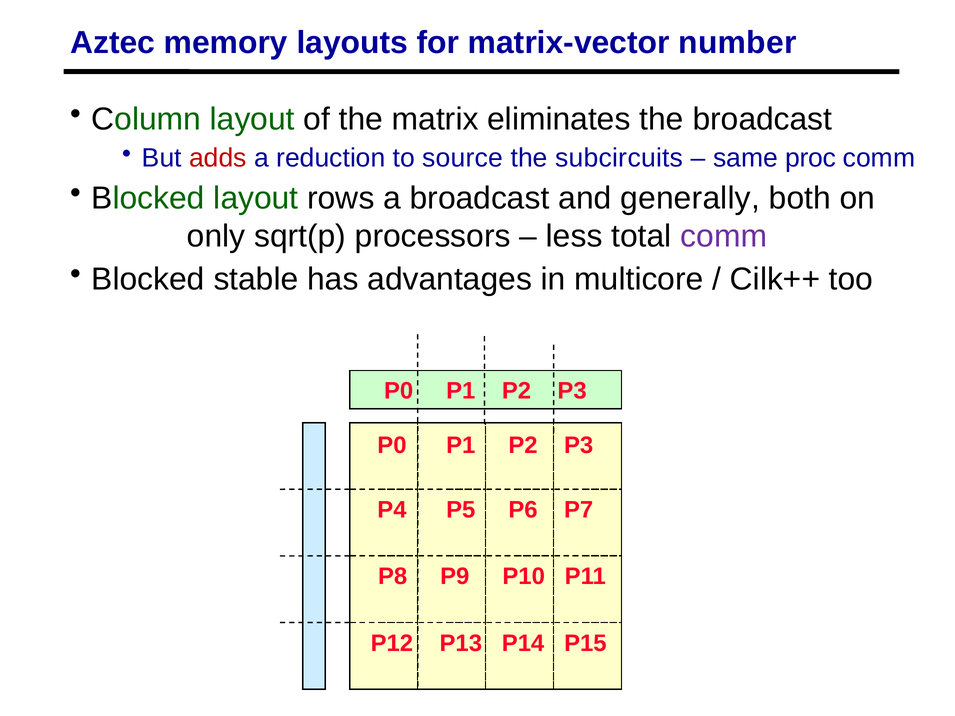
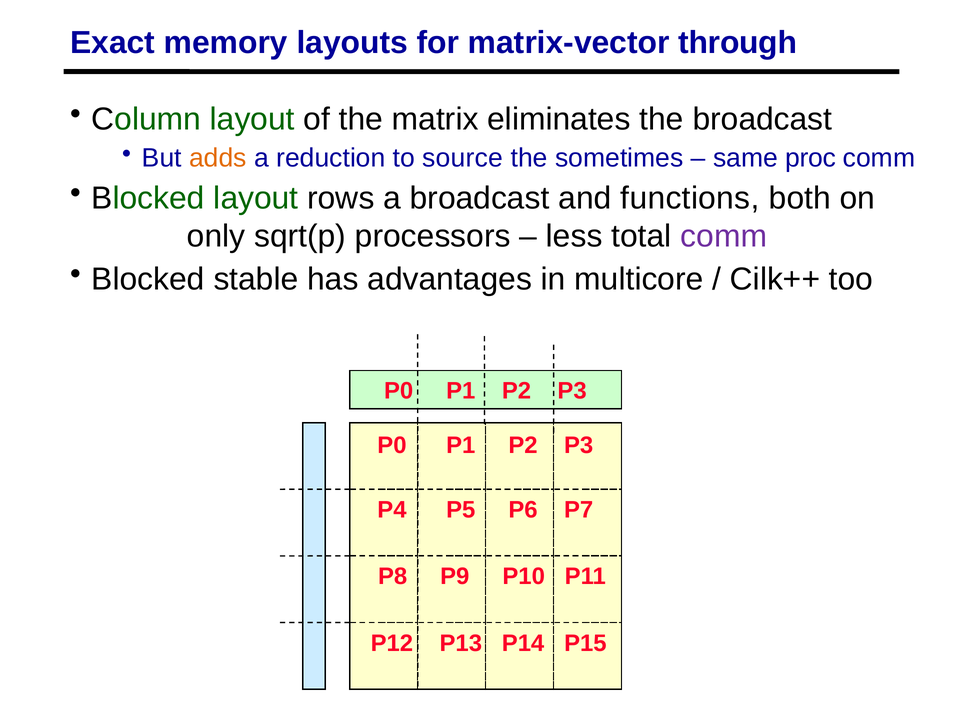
Aztec: Aztec -> Exact
number: number -> through
adds colour: red -> orange
subcircuits: subcircuits -> sometimes
generally: generally -> functions
